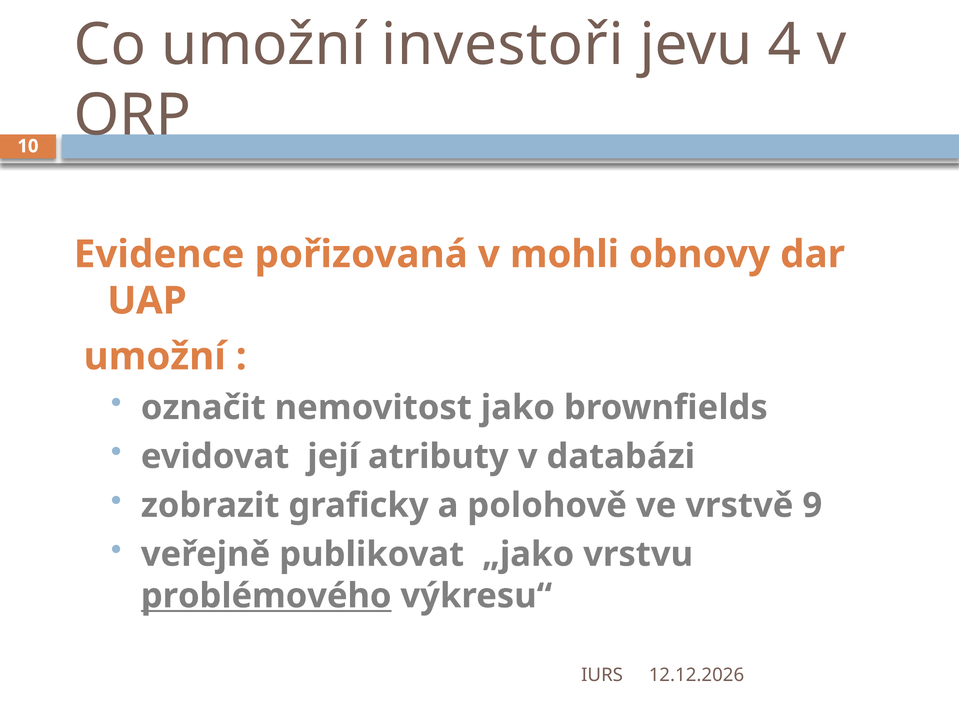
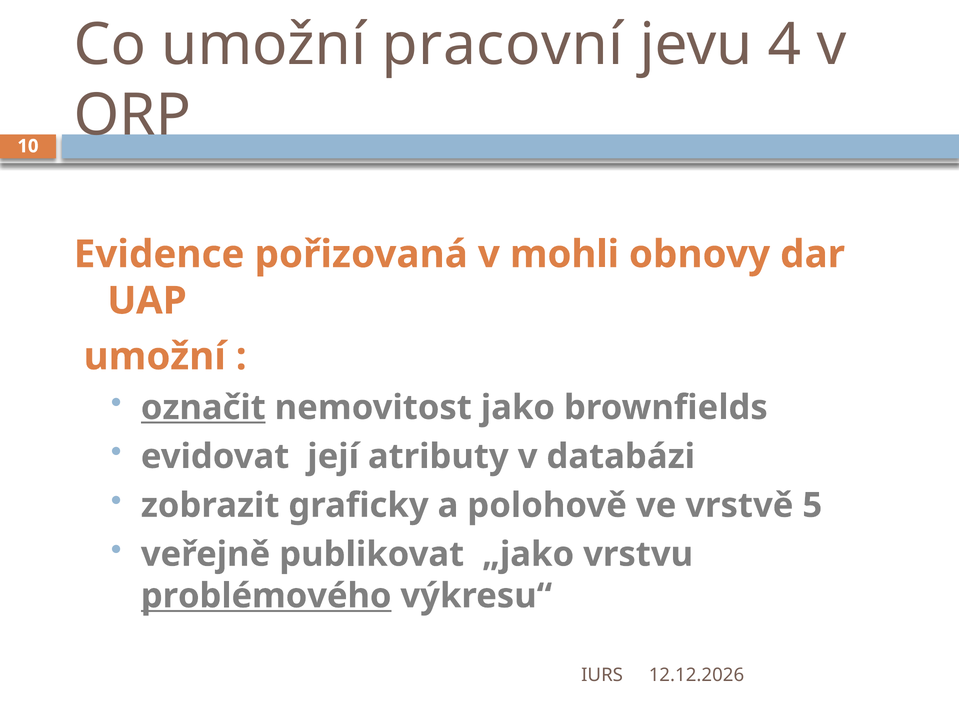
investoři: investoři -> pracovní
označit underline: none -> present
9: 9 -> 5
